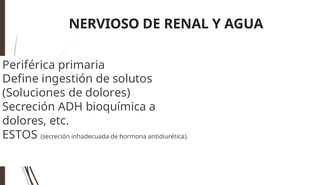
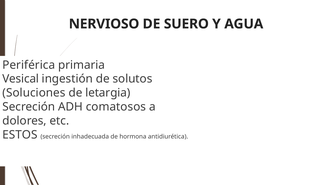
RENAL: RENAL -> SUERO
Define: Define -> Vesical
de dolores: dolores -> letargia
bioquímica: bioquímica -> comatosos
